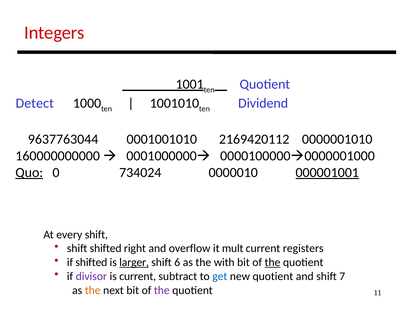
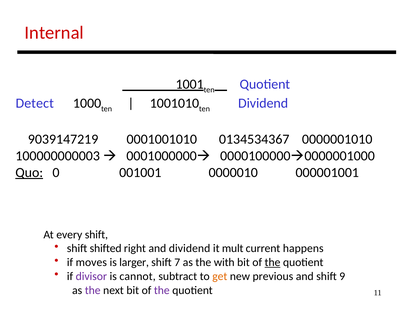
Integers: Integers -> Internal
9637763044: 9637763044 -> 9039147219
2169420112: 2169420112 -> 0134534367
160000000000: 160000000000 -> 100000000003
734024: 734024 -> 001001
000001001 underline: present -> none
and overflow: overflow -> dividend
registers: registers -> happens
if shifted: shifted -> moves
larger underline: present -> none
6: 6 -> 7
is current: current -> cannot
get colour: blue -> orange
new quotient: quotient -> previous
7: 7 -> 9
the at (93, 290) colour: orange -> purple
